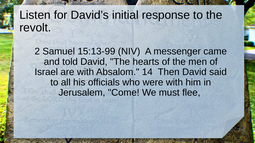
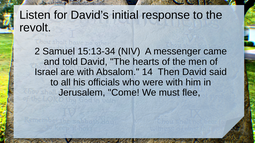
15:13-99: 15:13-99 -> 15:13-34
